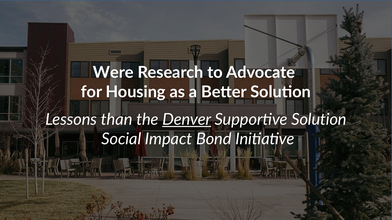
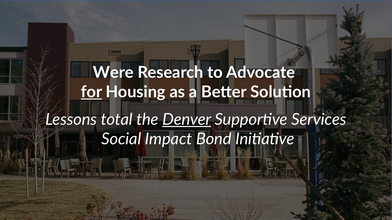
for underline: none -> present
than: than -> total
Supportive Solution: Solution -> Services
